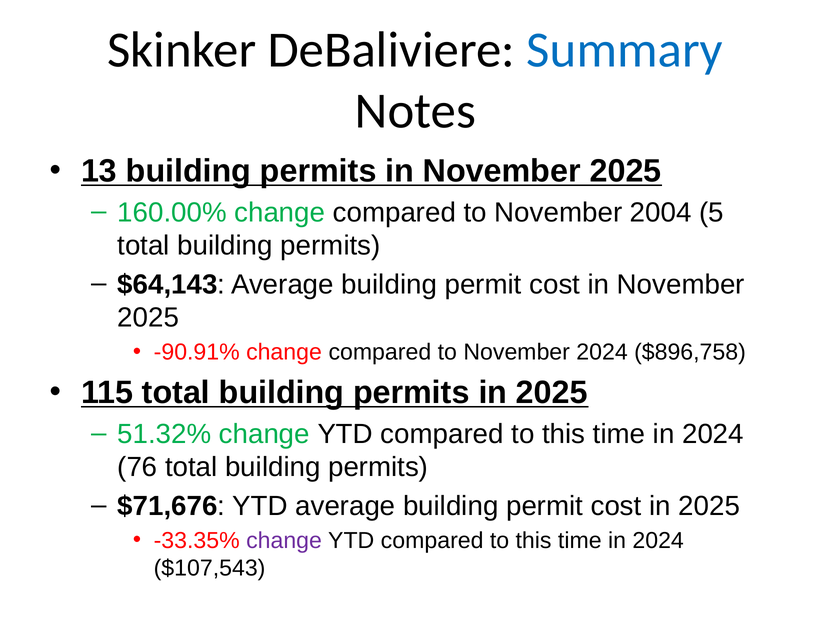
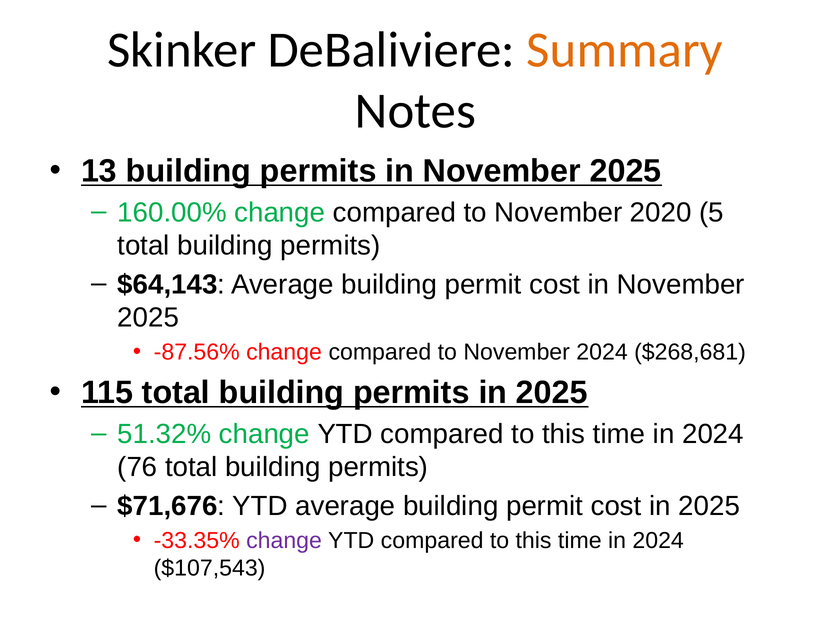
Summary colour: blue -> orange
2004: 2004 -> 2020
-90.91%: -90.91% -> -87.56%
$896,758: $896,758 -> $268,681
